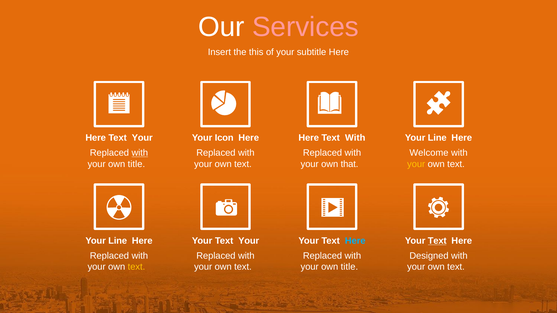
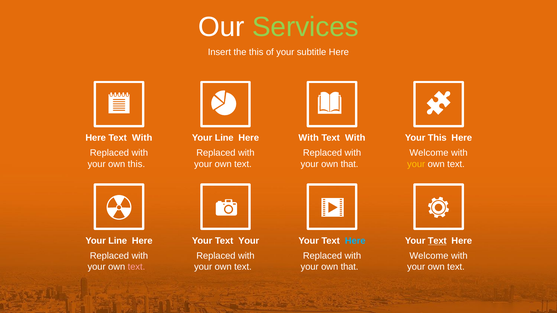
Services colour: pink -> light green
Your at (142, 138): Your -> With
Icon at (224, 138): Icon -> Line
Here at (309, 138): Here -> With
Line at (437, 138): Line -> This
with at (140, 153) underline: present -> none
title at (136, 164): title -> this
Designed at (429, 256): Designed -> Welcome
text at (136, 267) colour: yellow -> pink
title at (349, 267): title -> that
